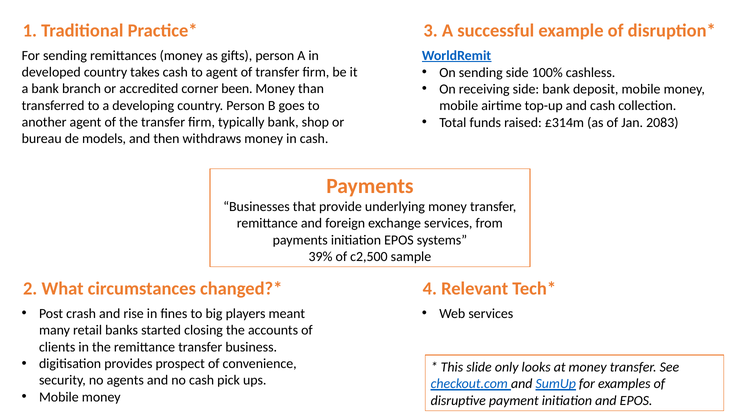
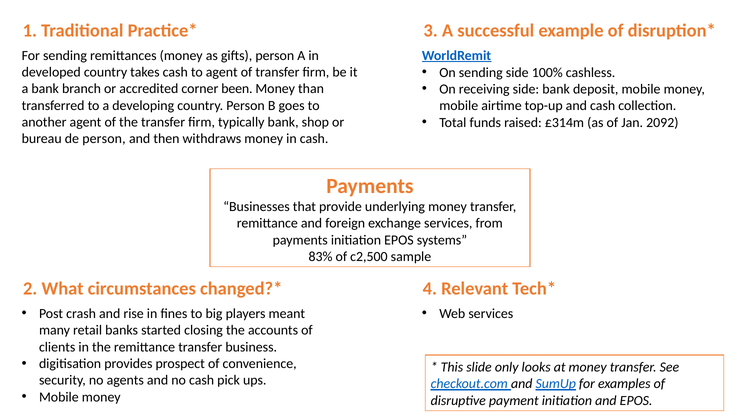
2083: 2083 -> 2092
de models: models -> person
39%: 39% -> 83%
